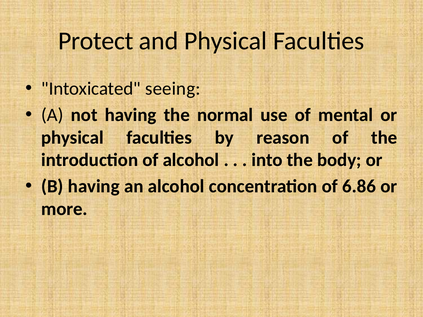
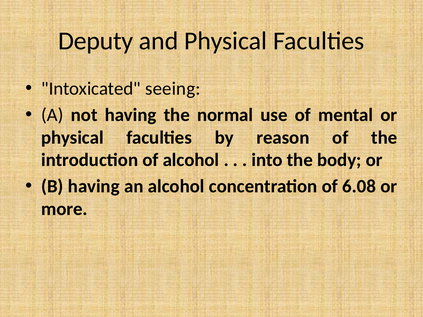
Protect: Protect -> Deputy
6.86: 6.86 -> 6.08
